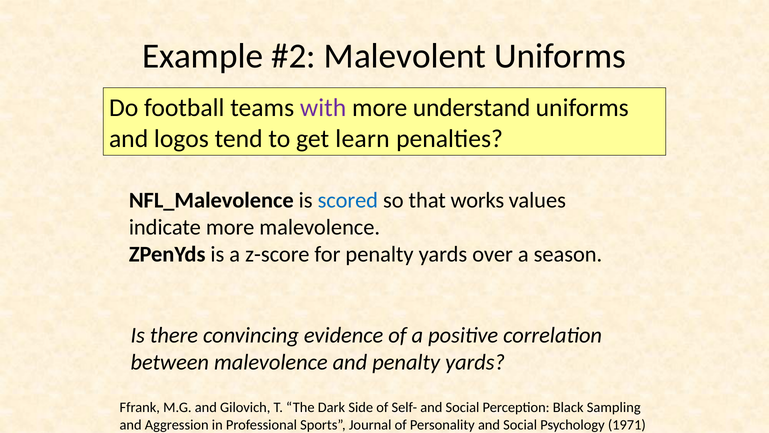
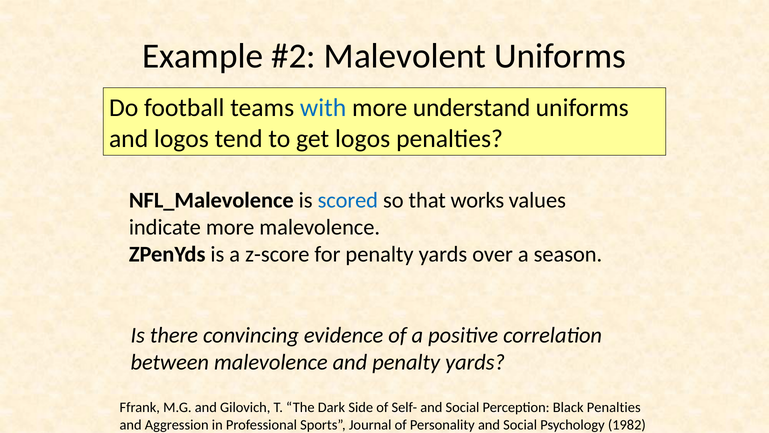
with colour: purple -> blue
get learn: learn -> logos
Black Sampling: Sampling -> Penalties
1971: 1971 -> 1982
